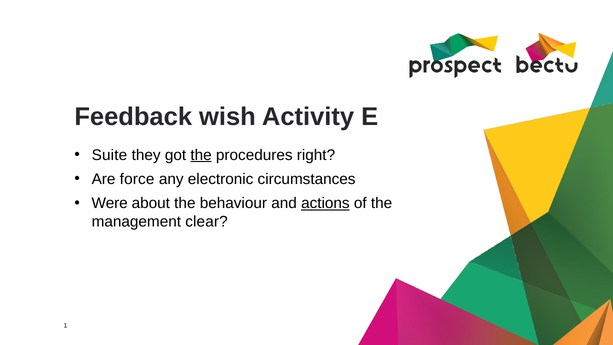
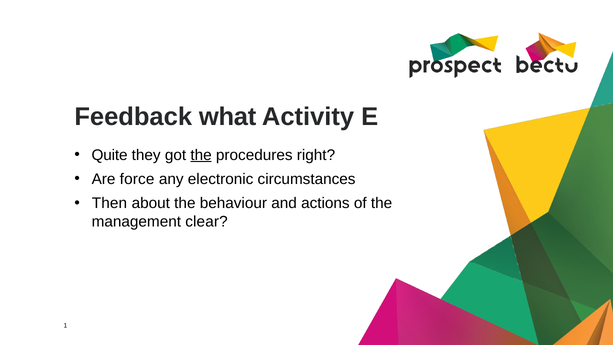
wish: wish -> what
Suite: Suite -> Quite
Were: Were -> Then
actions underline: present -> none
